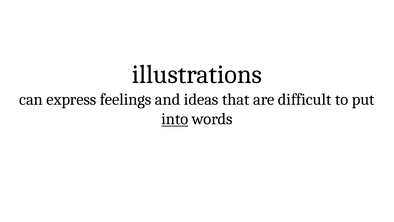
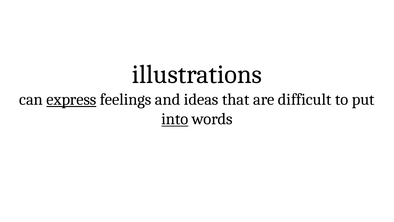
express underline: none -> present
